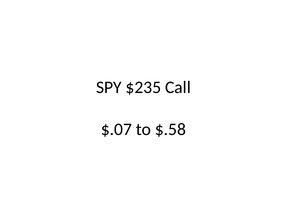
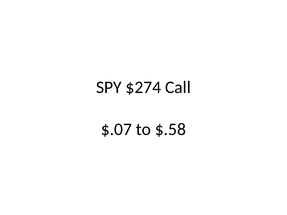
$235: $235 -> $274
